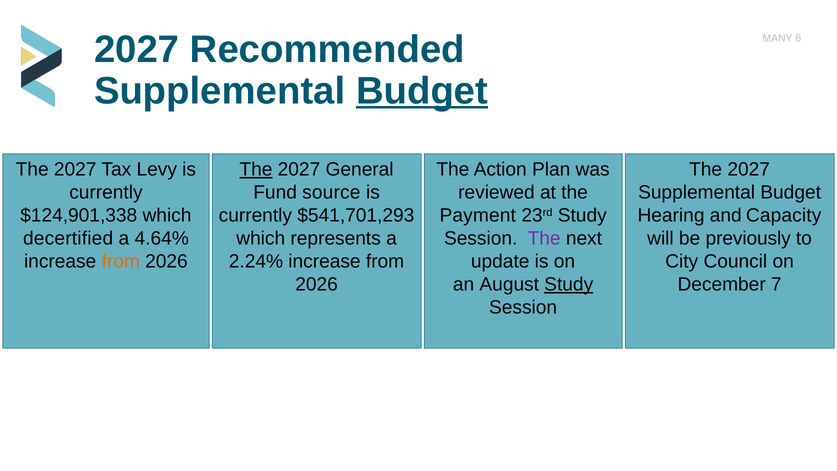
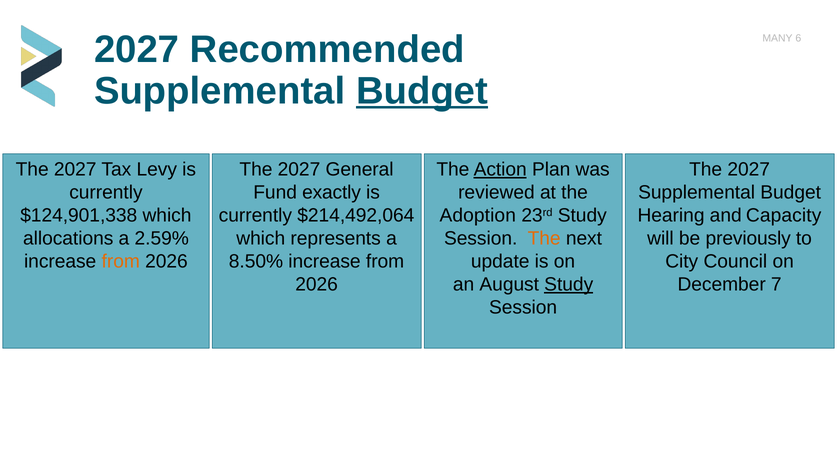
The at (256, 169) underline: present -> none
Action underline: none -> present
source: source -> exactly
$541,701,293: $541,701,293 -> $214,492,064
Payment: Payment -> Adoption
decertified: decertified -> allocations
4.64%: 4.64% -> 2.59%
The at (544, 238) colour: purple -> orange
2.24%: 2.24% -> 8.50%
